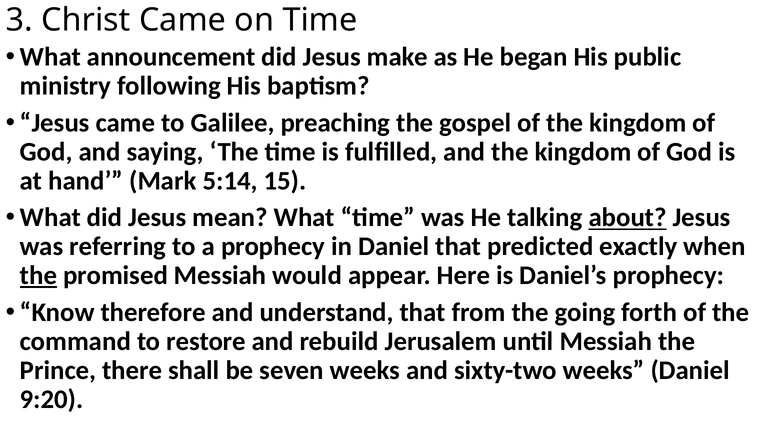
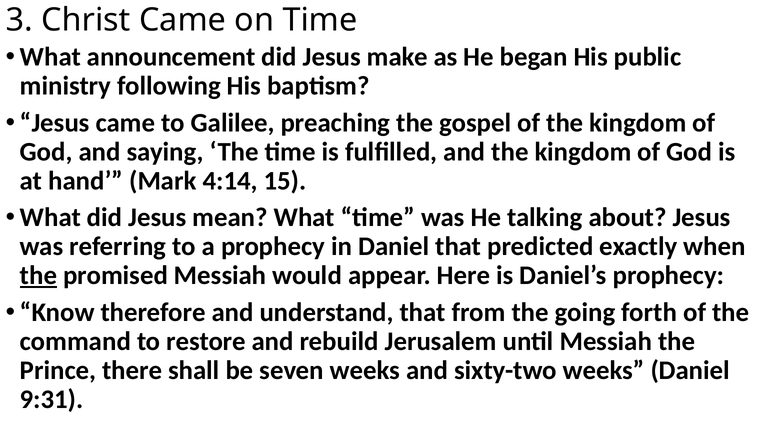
5:14: 5:14 -> 4:14
about underline: present -> none
9:20: 9:20 -> 9:31
